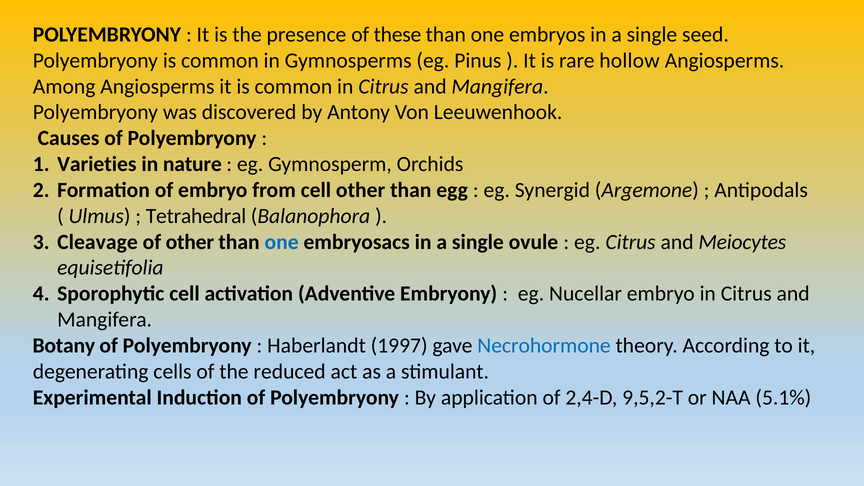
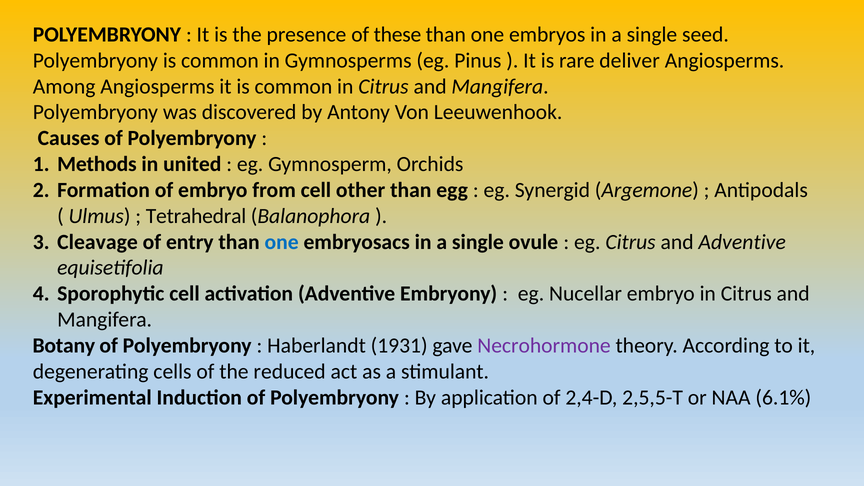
hollow: hollow -> deliver
Varieties: Varieties -> Methods
nature: nature -> united
of other: other -> entry
and Meiocytes: Meiocytes -> Adventive
1997: 1997 -> 1931
Necrohormone colour: blue -> purple
9,5,2-T: 9,5,2-T -> 2,5,5-T
5.1%: 5.1% -> 6.1%
